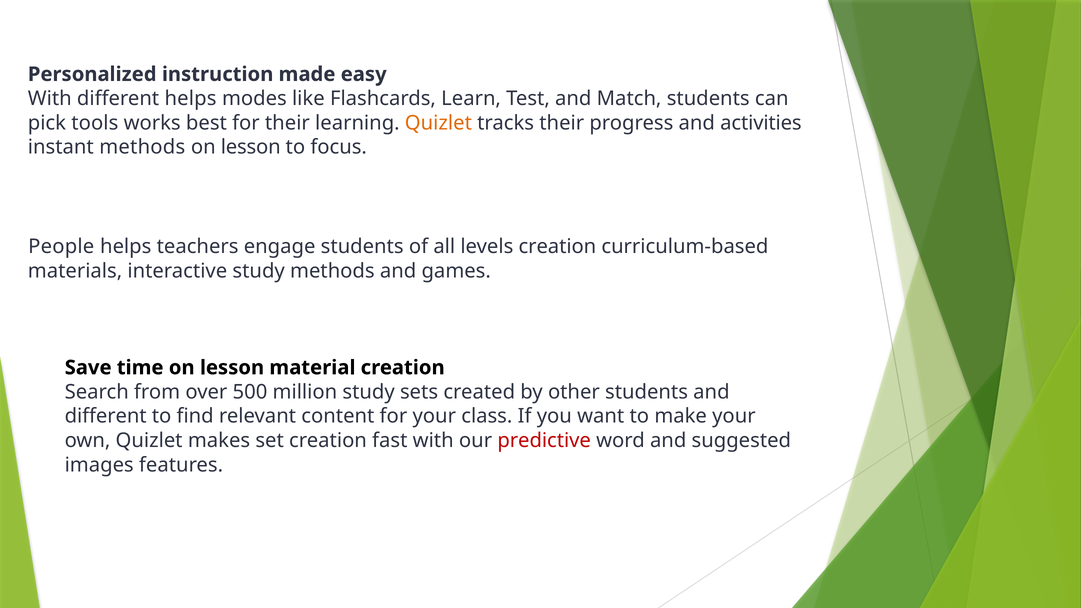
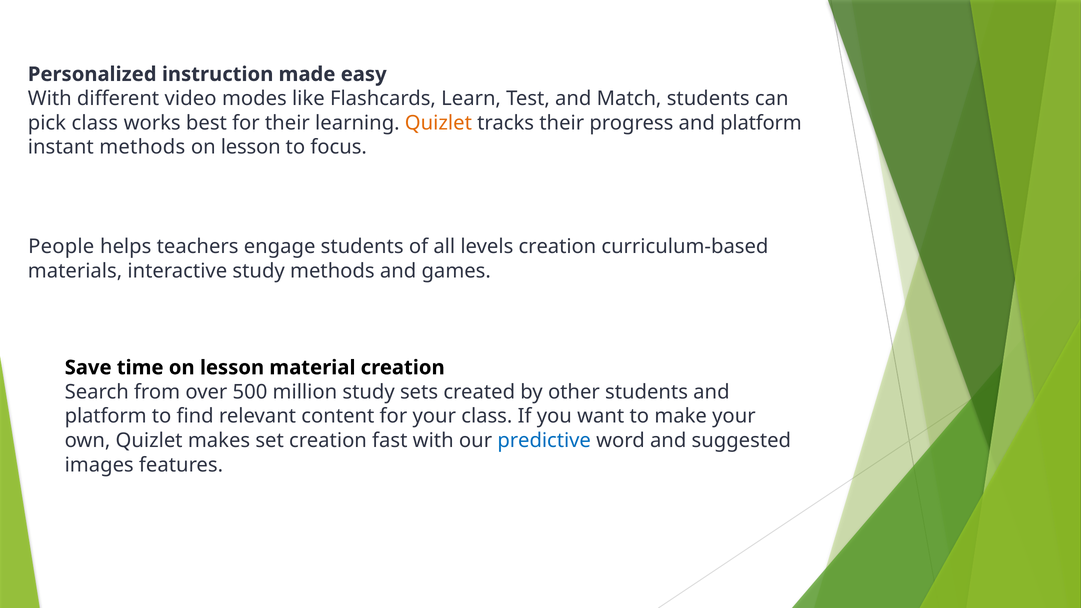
different helps: helps -> video
pick tools: tools -> class
progress and activities: activities -> platform
different at (106, 416): different -> platform
predictive colour: red -> blue
